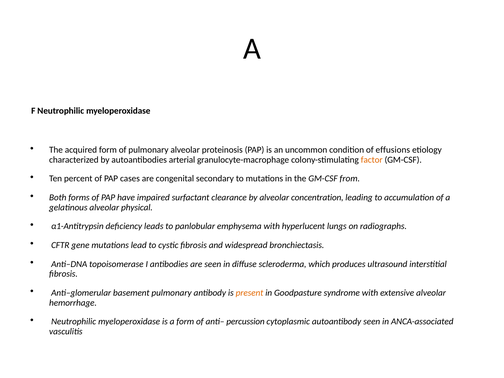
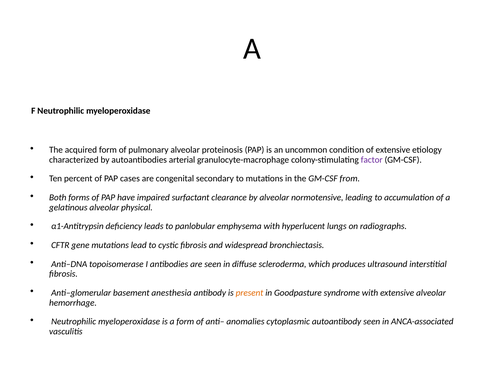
of effusions: effusions -> extensive
factor colour: orange -> purple
concentration: concentration -> normotensive
basement pulmonary: pulmonary -> anesthesia
percussion: percussion -> anomalies
